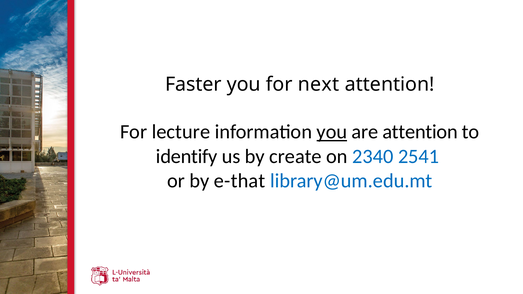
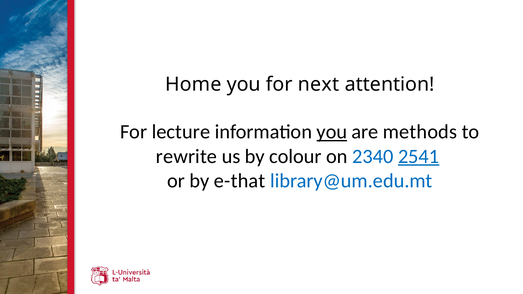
Faster: Faster -> Home
are attention: attention -> methods
identify: identify -> rewrite
create: create -> colour
2541 underline: none -> present
